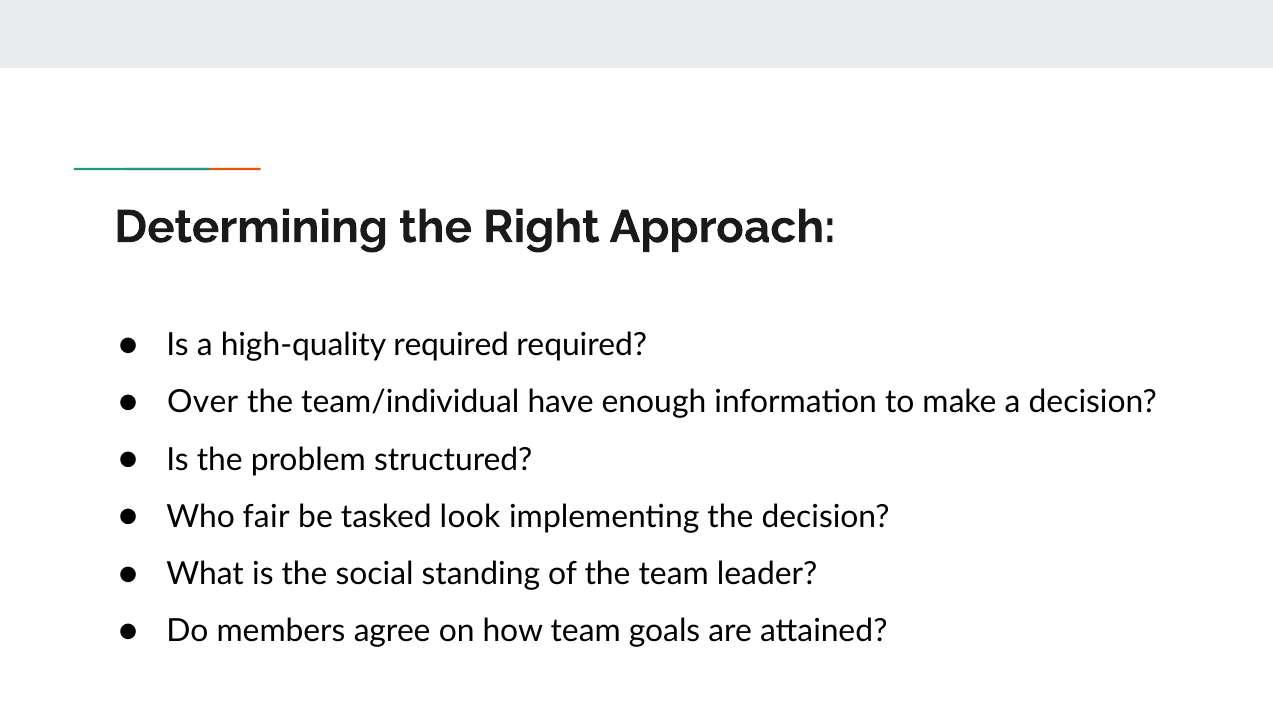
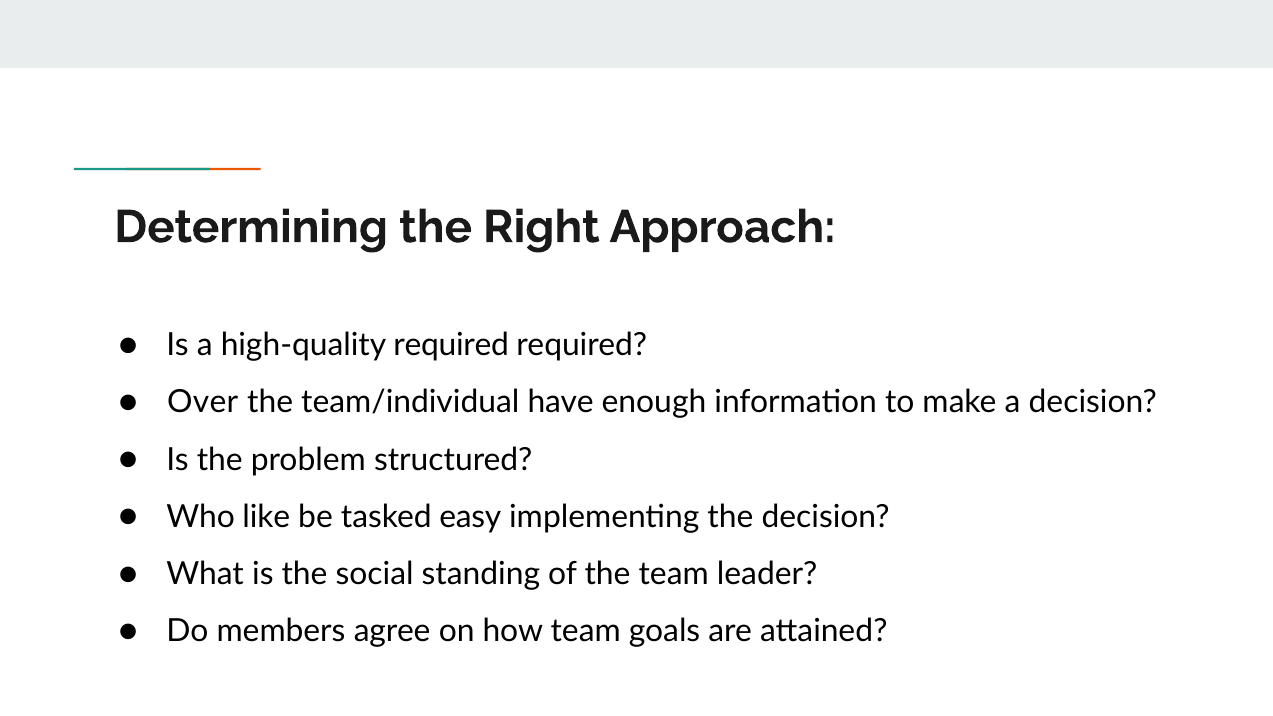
fair: fair -> like
look: look -> easy
